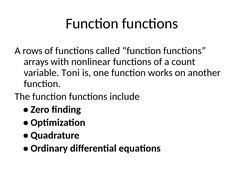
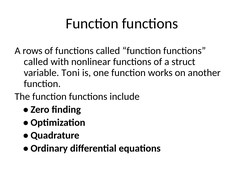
arrays at (36, 62): arrays -> called
count: count -> struct
